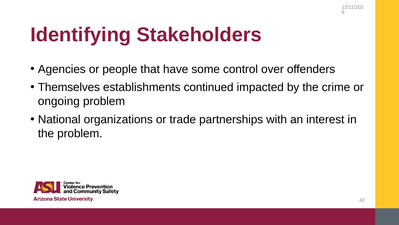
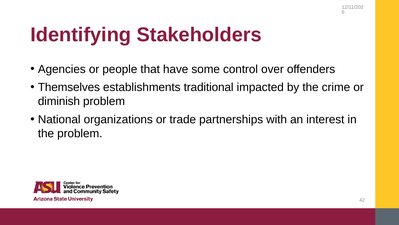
continued: continued -> traditional
ongoing: ongoing -> diminish
